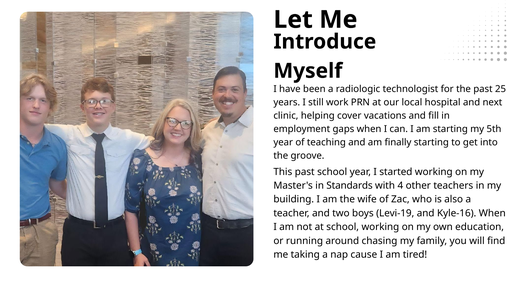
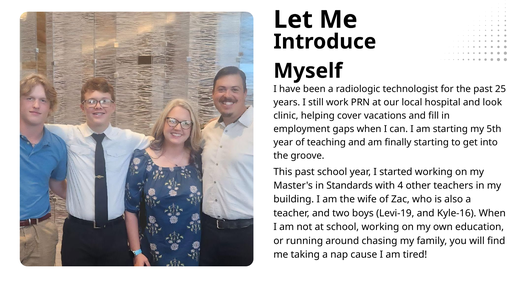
next: next -> look
